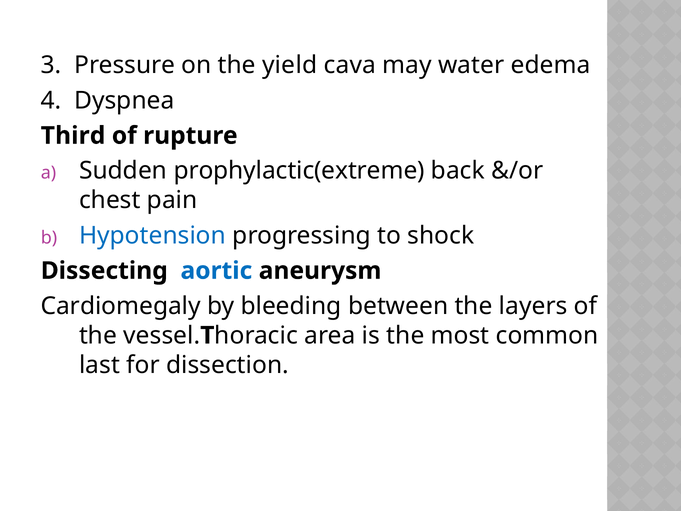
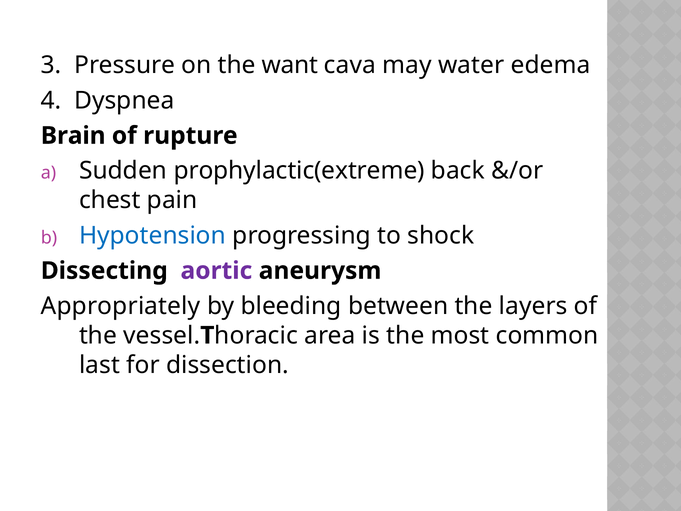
yield: yield -> want
Third: Third -> Brain
aortic colour: blue -> purple
Cardiomegaly: Cardiomegaly -> Appropriately
